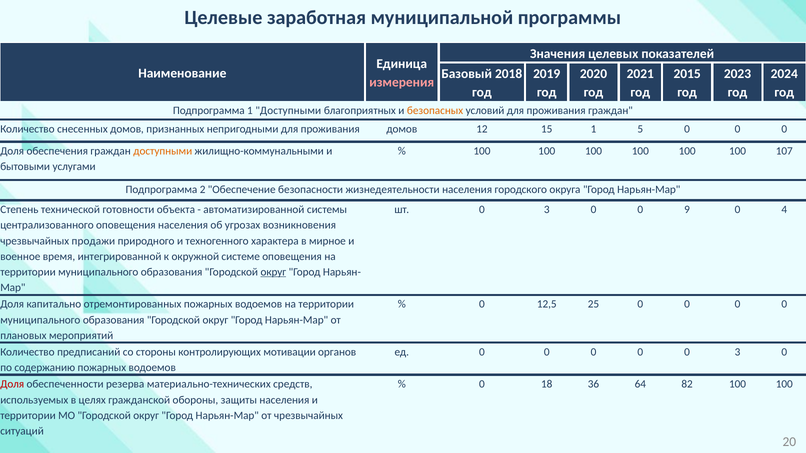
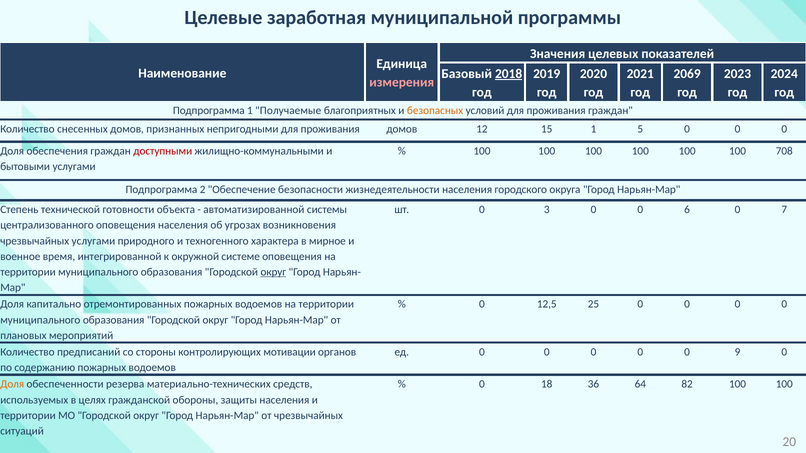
2018 underline: none -> present
2015: 2015 -> 2069
1 Доступными: Доступными -> Получаемые
доступными at (163, 151) colour: orange -> red
107: 107 -> 708
9: 9 -> 6
4: 4 -> 7
чрезвычайных продажи: продажи -> услугами
0 0 3: 3 -> 9
Доля at (12, 385) colour: red -> orange
